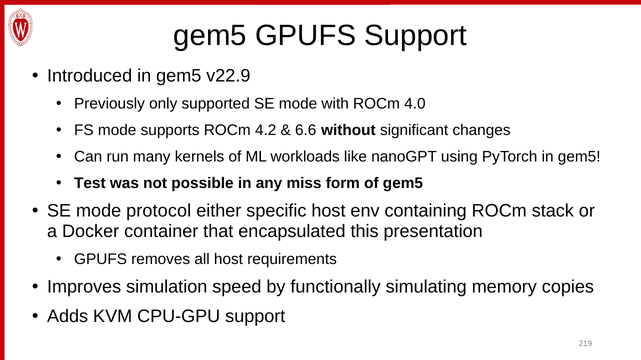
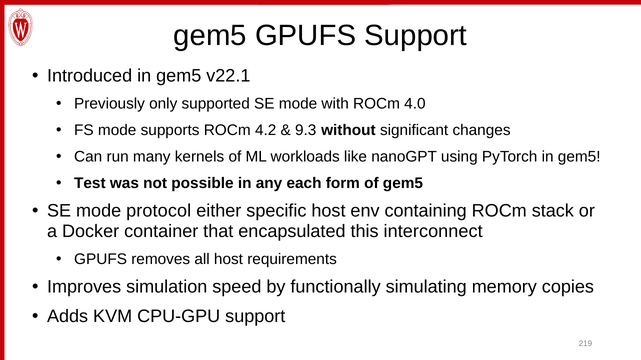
v22.9: v22.9 -> v22.1
6.6: 6.6 -> 9.3
miss: miss -> each
presentation: presentation -> interconnect
